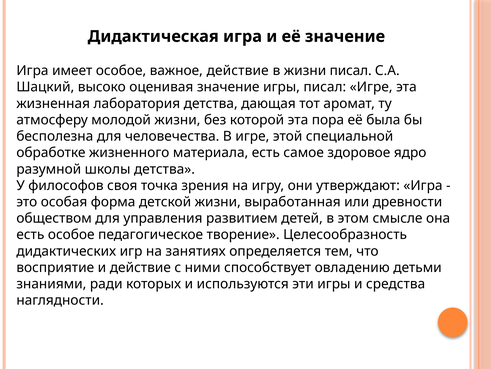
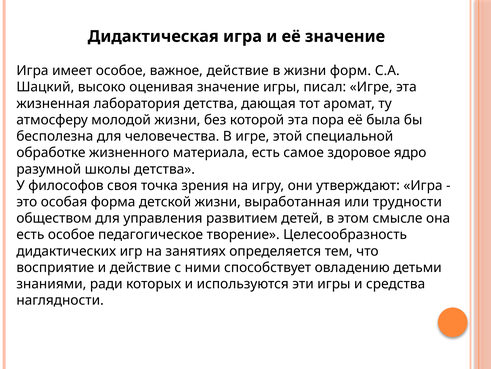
жизни писал: писал -> форм
древности: древности -> трудности
